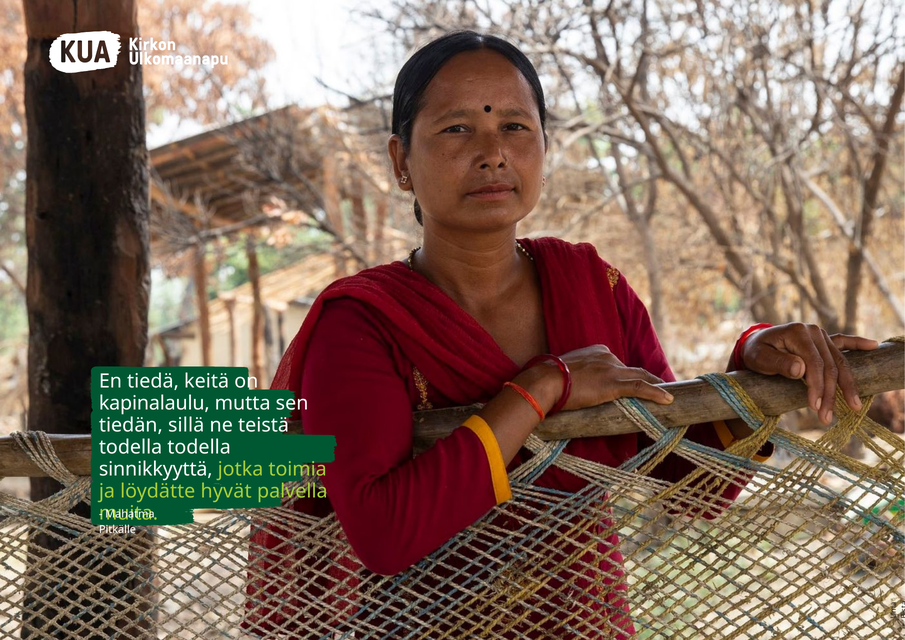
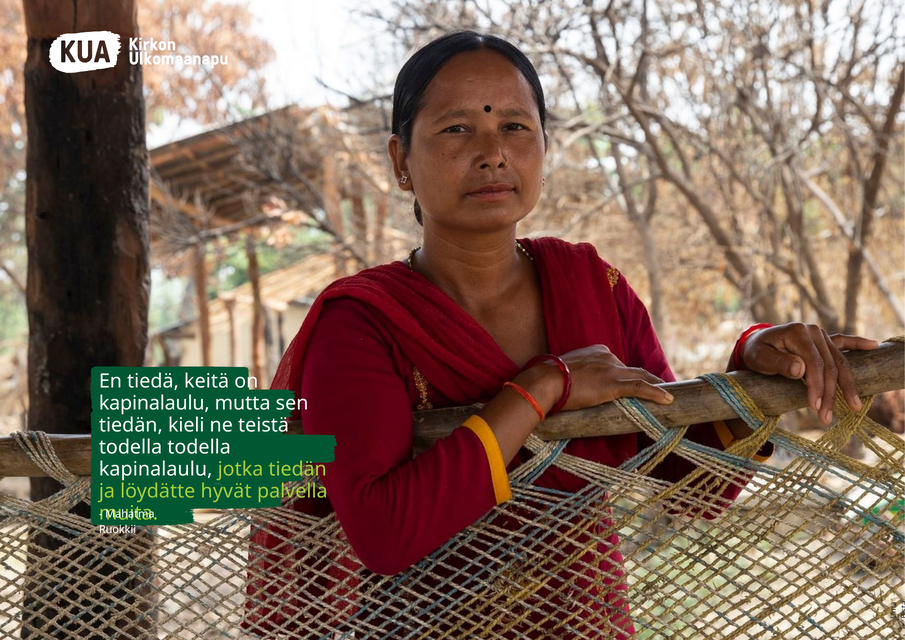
sillä: sillä -> kieli
sinnikkyyttä at (156, 469): sinnikkyyttä -> kapinalaulu
jotka toimia: toimia -> tiedän
Pitkälle: Pitkälle -> Ruokkii
